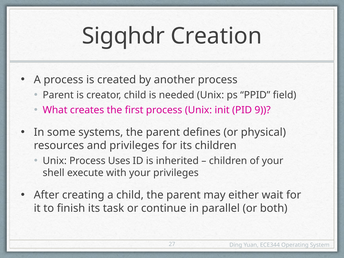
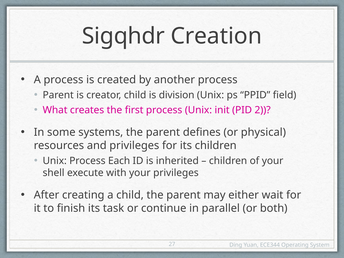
needed: needed -> division
9: 9 -> 2
Uses: Uses -> Each
